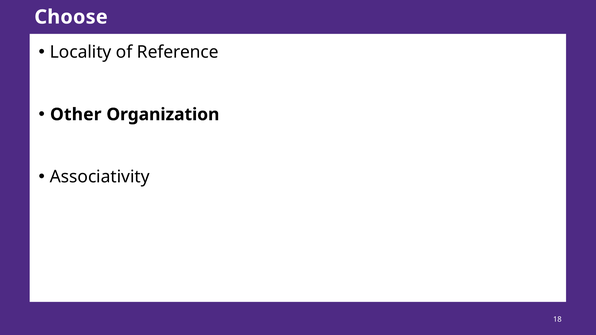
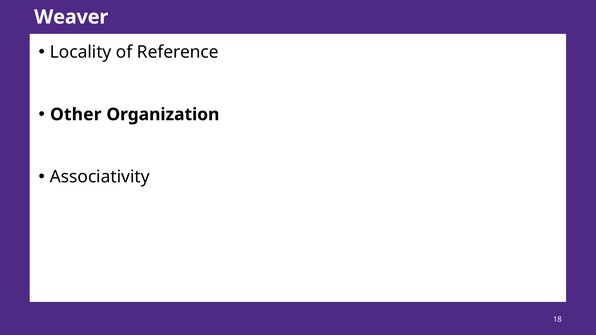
Choose: Choose -> Weaver
